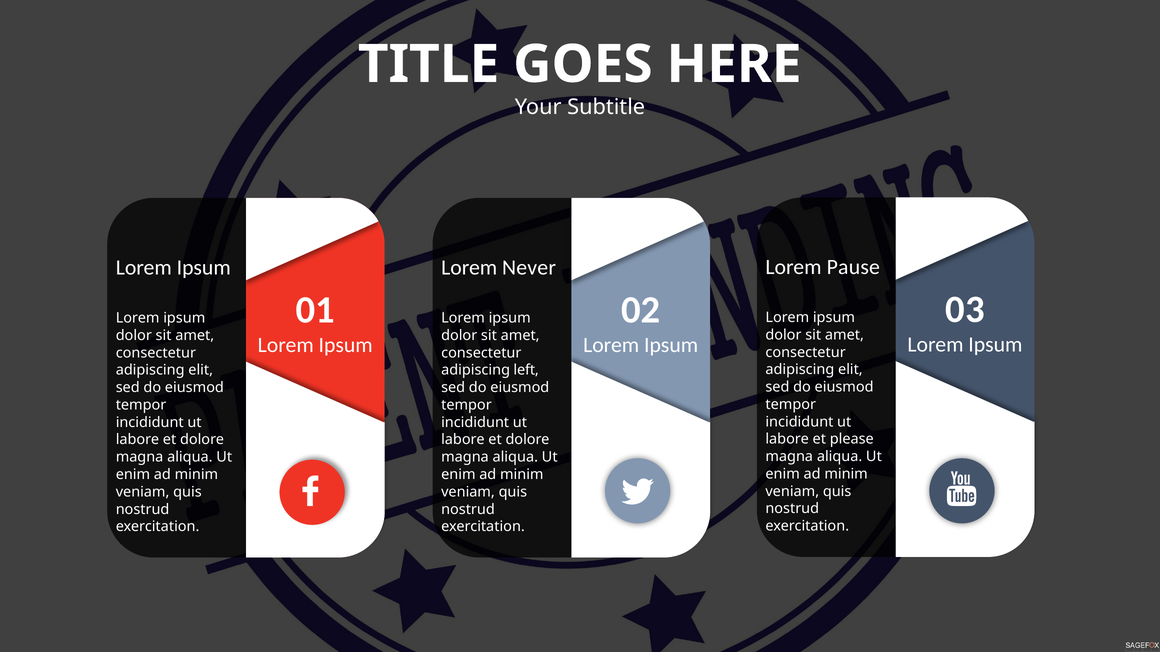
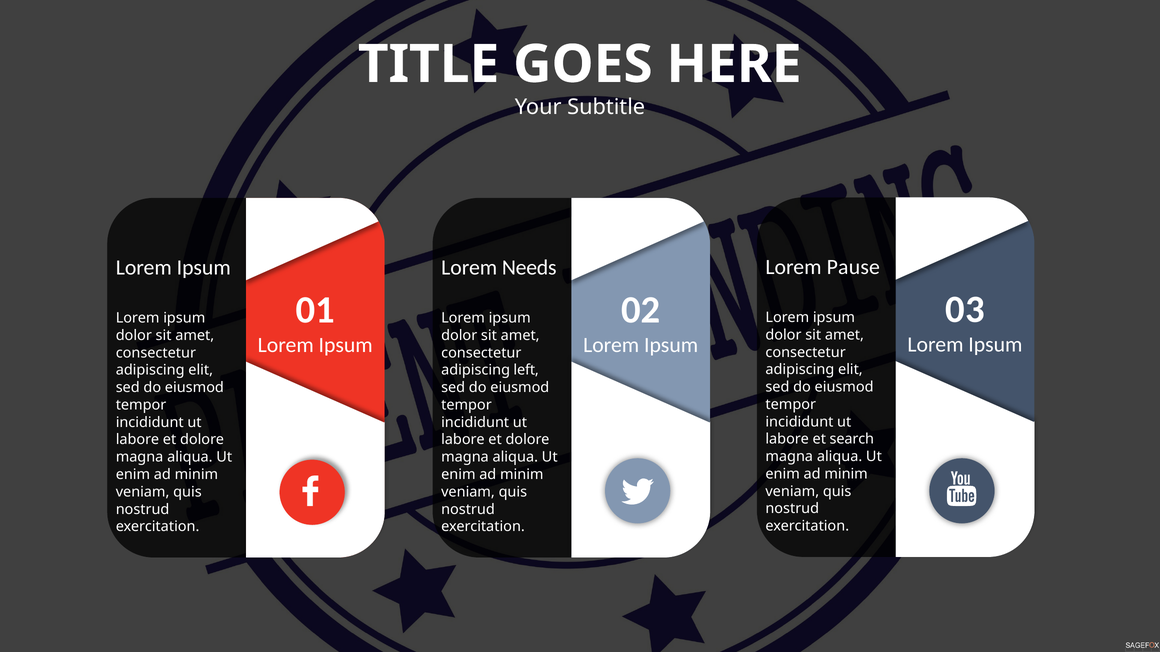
Never: Never -> Needs
please: please -> search
